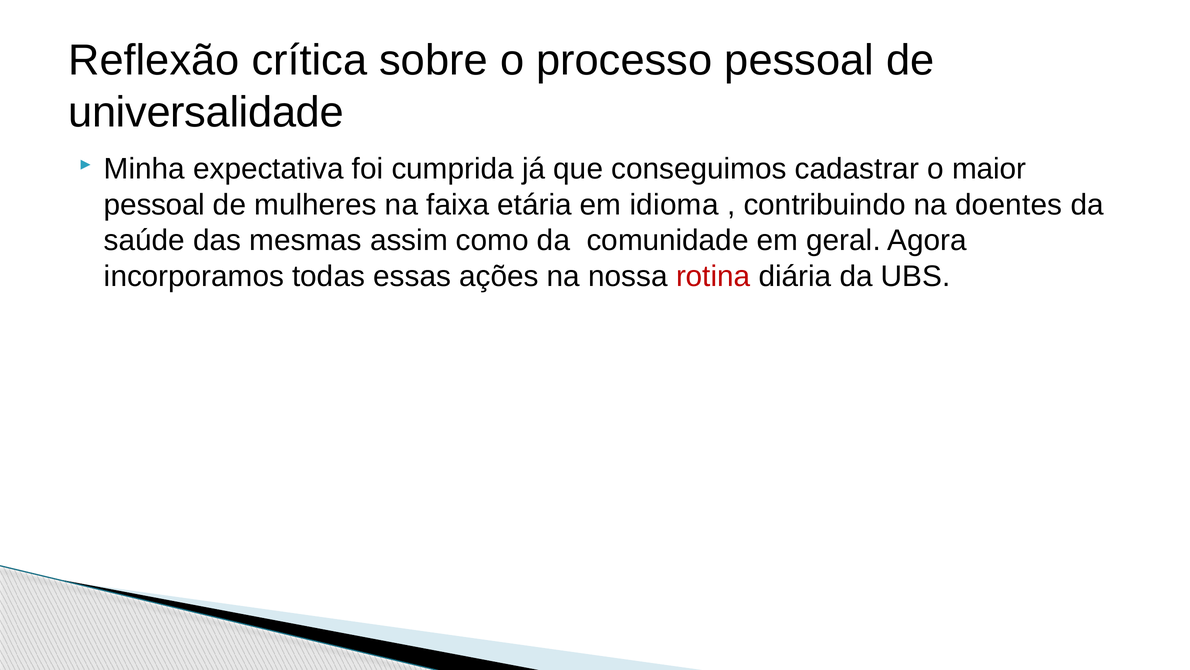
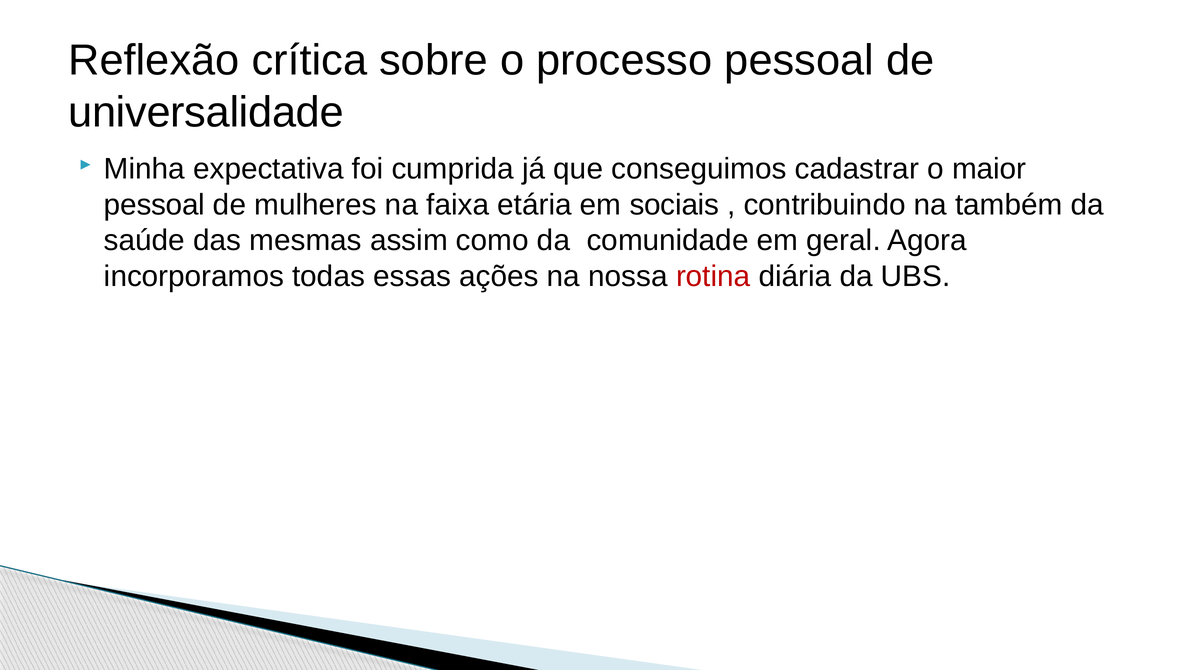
idioma: idioma -> sociais
doentes: doentes -> também
